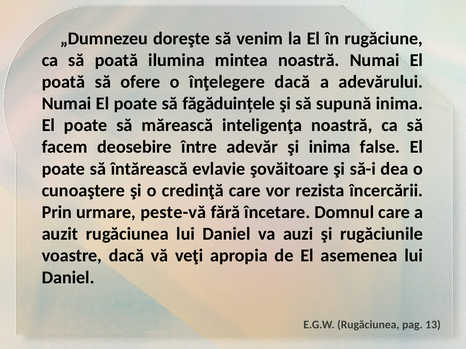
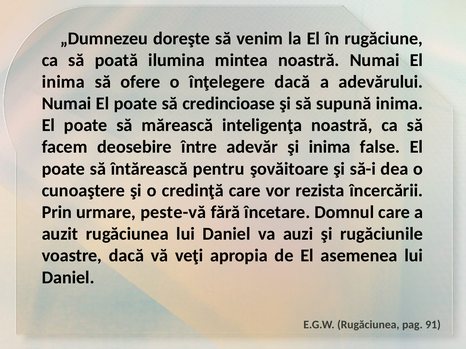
poată at (63, 82): poată -> inima
făgăduinţele: făgăduinţele -> credincioase
evlavie: evlavie -> pentru
13: 13 -> 91
